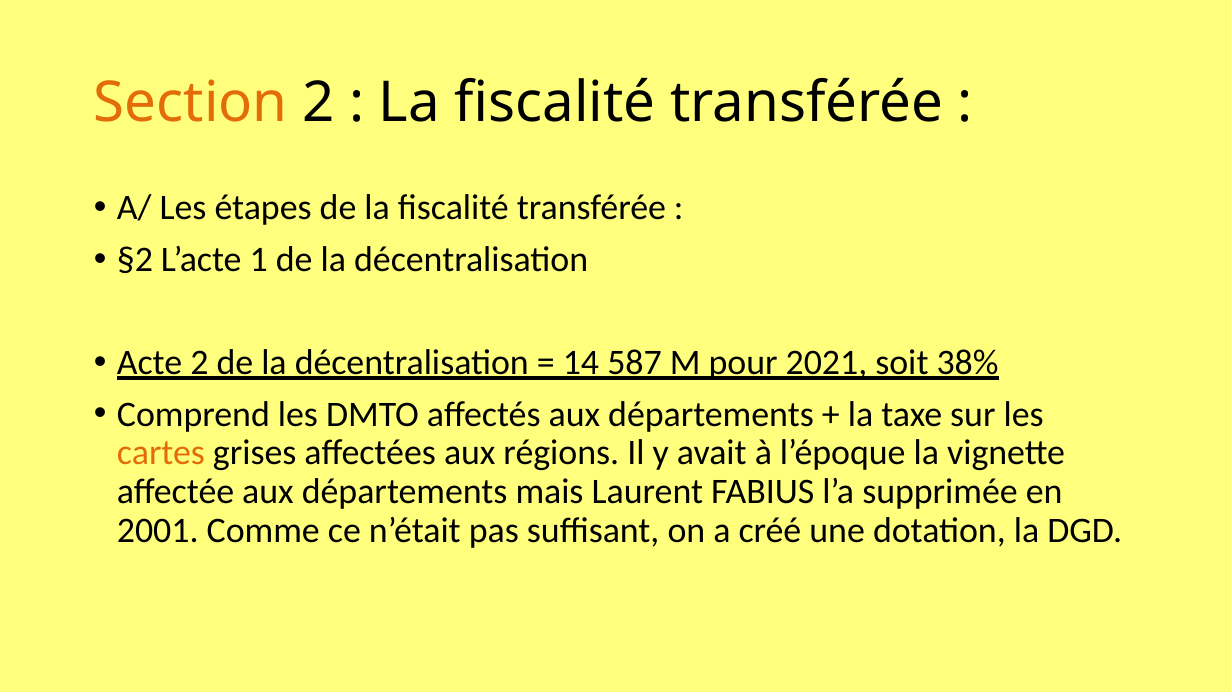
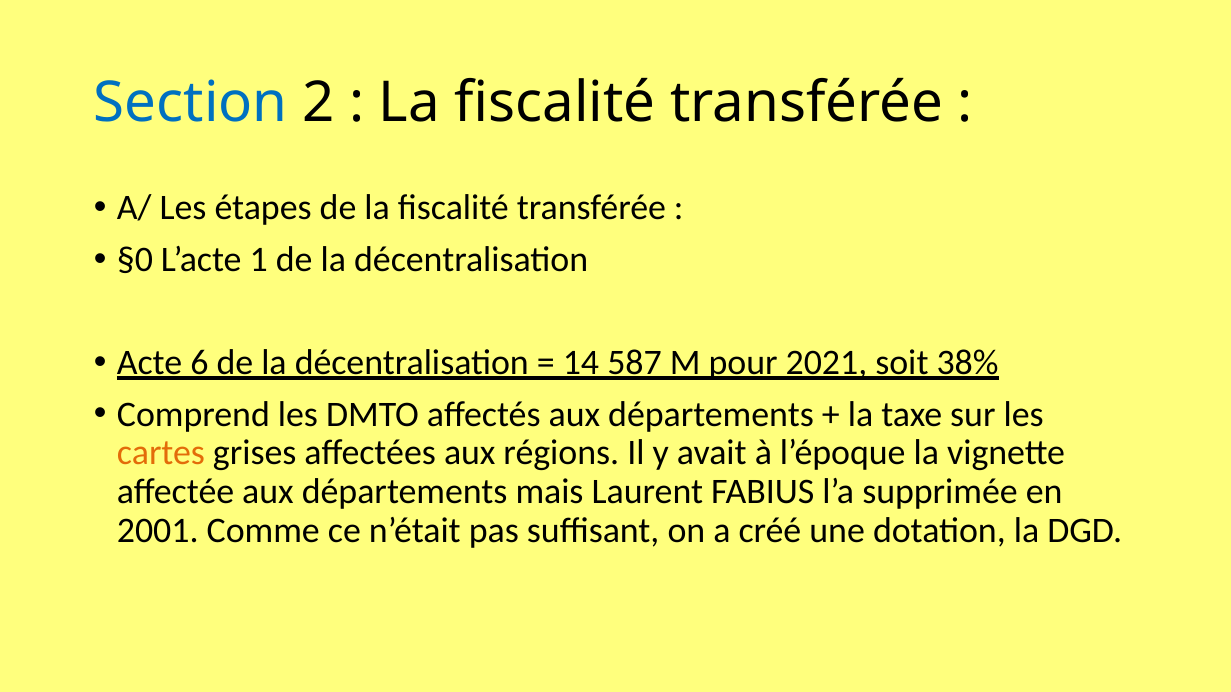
Section colour: orange -> blue
§2: §2 -> §0
Acte 2: 2 -> 6
